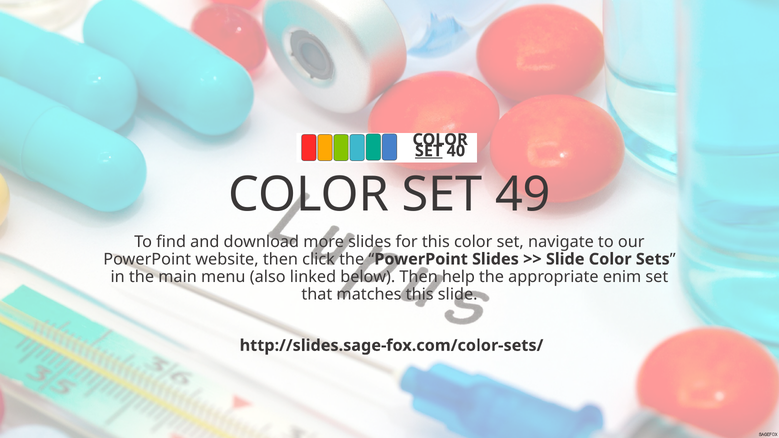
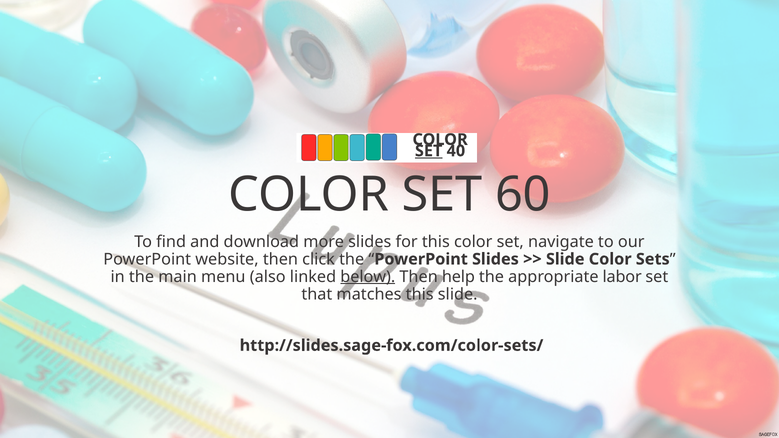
49: 49 -> 60
below underline: none -> present
enim: enim -> labor
